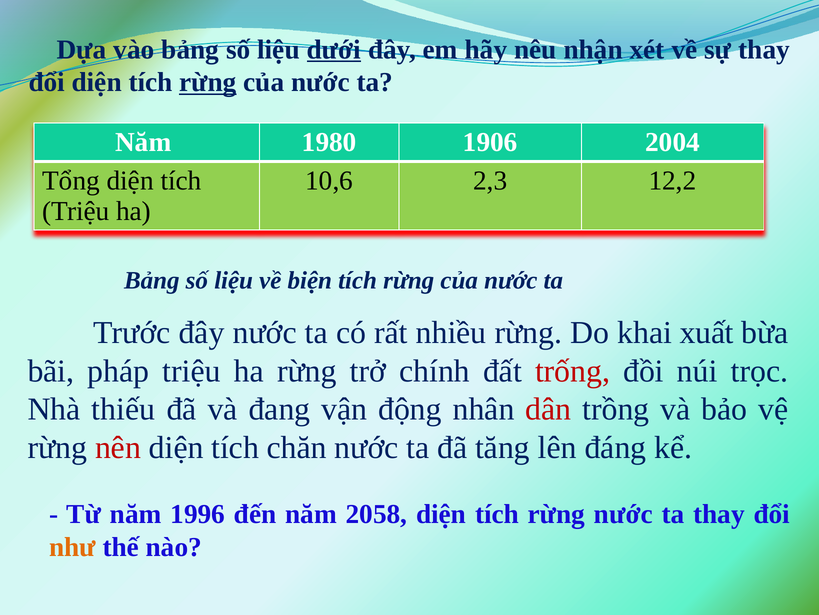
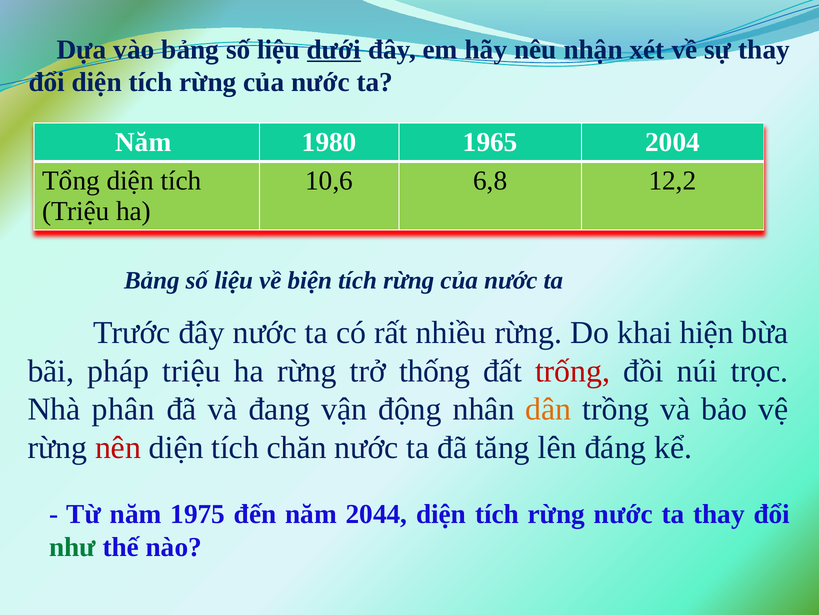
rừng at (208, 82) underline: present -> none
1906: 1906 -> 1965
2,3: 2,3 -> 6,8
xuất: xuất -> hiện
chính: chính -> thống
thiếu: thiếu -> phân
dân colour: red -> orange
1996: 1996 -> 1975
2058: 2058 -> 2044
như colour: orange -> green
